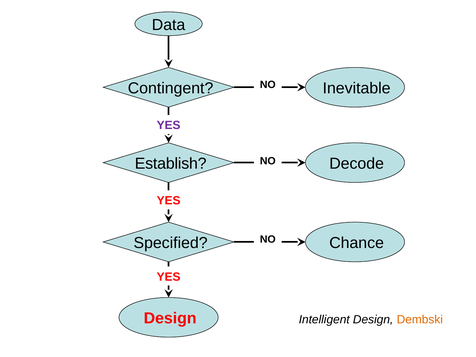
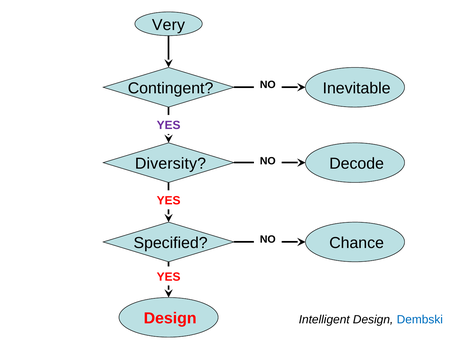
Data: Data -> Very
Establish: Establish -> Diversity
Dembski colour: orange -> blue
